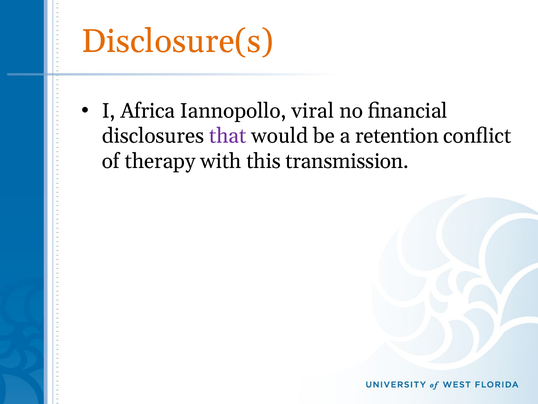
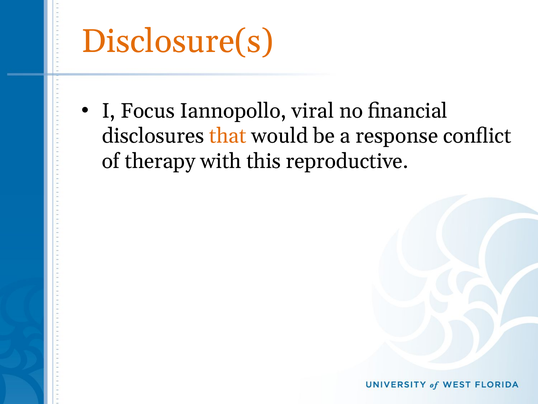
Africa: Africa -> Focus
that colour: purple -> orange
retention: retention -> response
transmission: transmission -> reproductive
